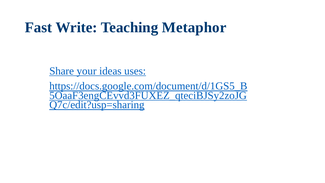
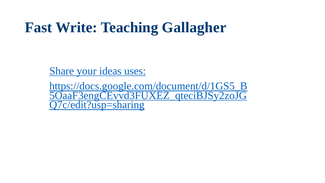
Metaphor: Metaphor -> Gallagher
